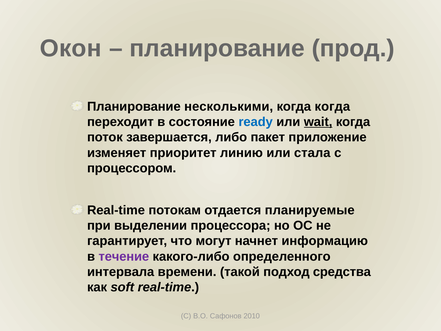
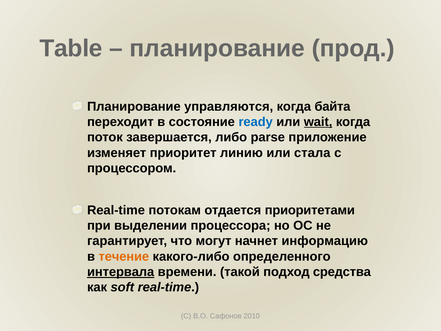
Окон: Окон -> Table
несколькими: несколькими -> управляются
когда когда: когда -> байта
пакет: пакет -> parse
планируемые: планируемые -> приоритетами
течение colour: purple -> orange
интервала underline: none -> present
